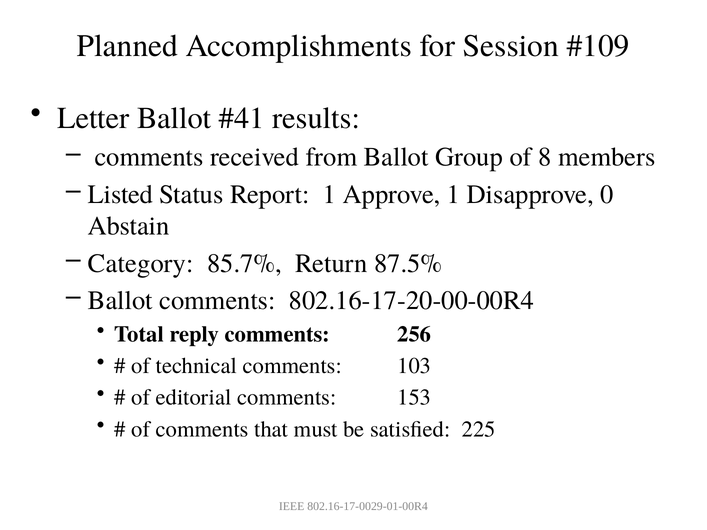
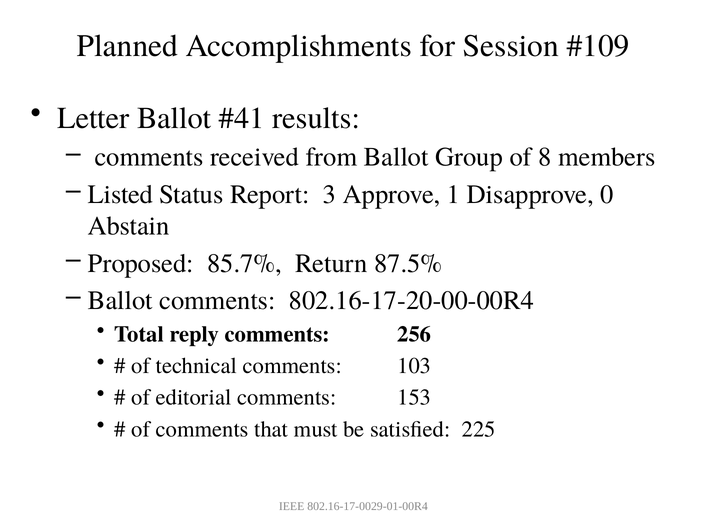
Report 1: 1 -> 3
Category: Category -> Proposed
